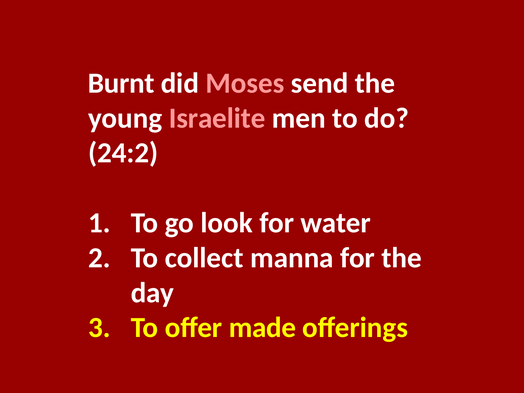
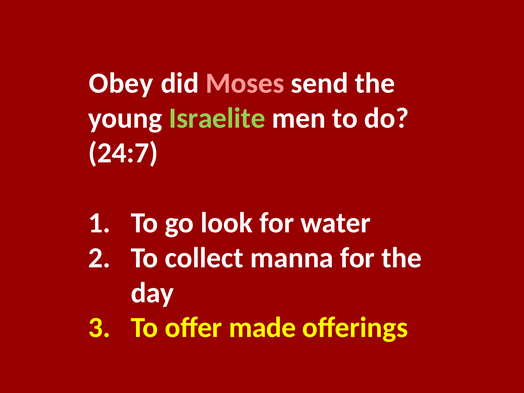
Burnt: Burnt -> Obey
Israelite colour: pink -> light green
24:2: 24:2 -> 24:7
